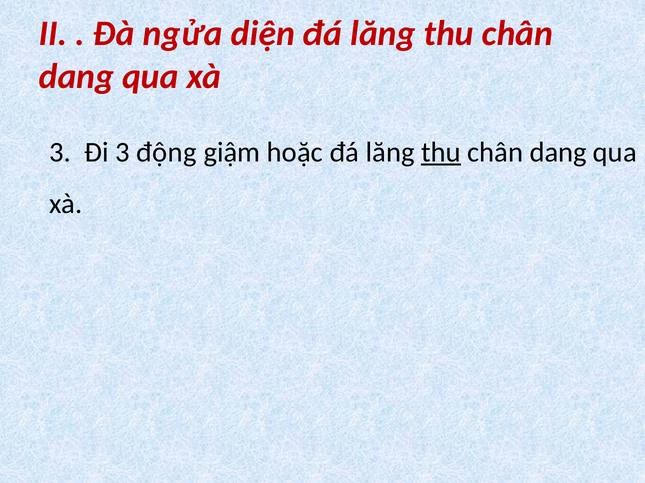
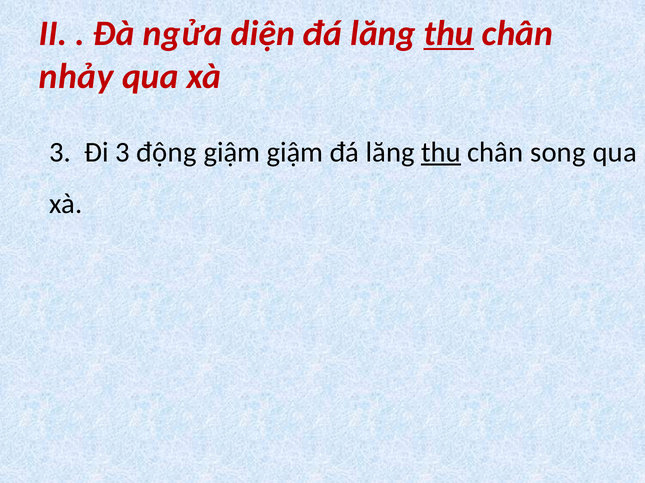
thu at (449, 34) underline: none -> present
dang at (76, 77): dang -> nhảy
giậm hoặc: hoặc -> giậm
dang at (558, 153): dang -> song
